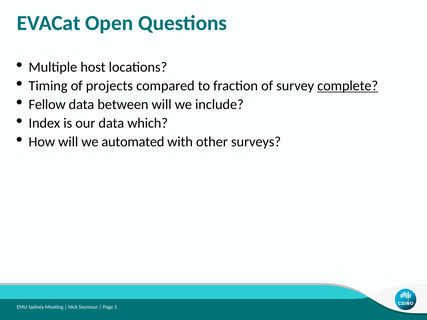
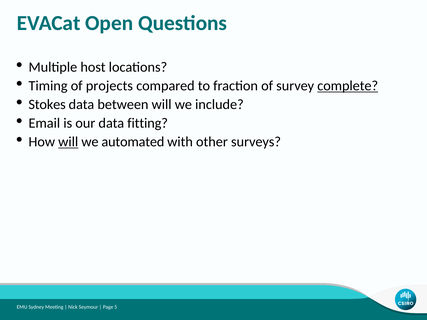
Fellow: Fellow -> Stokes
Index: Index -> Email
which: which -> fitting
will at (68, 142) underline: none -> present
